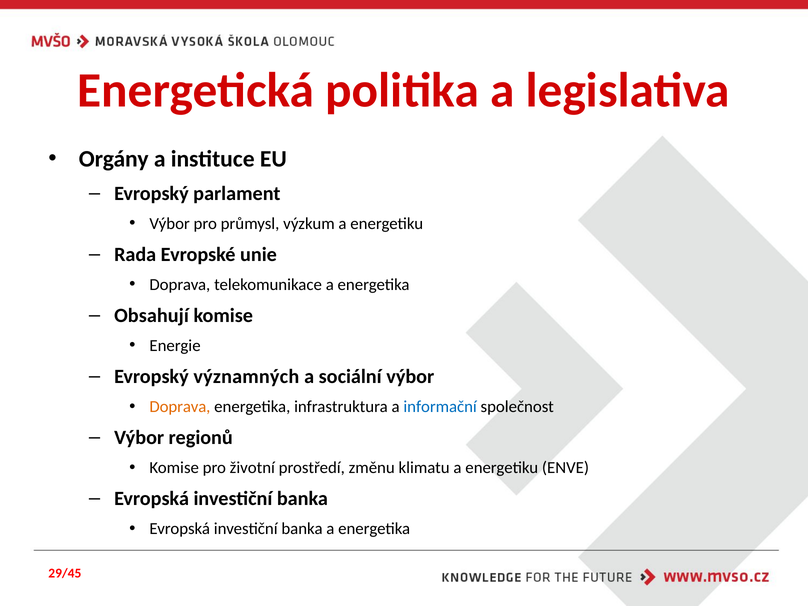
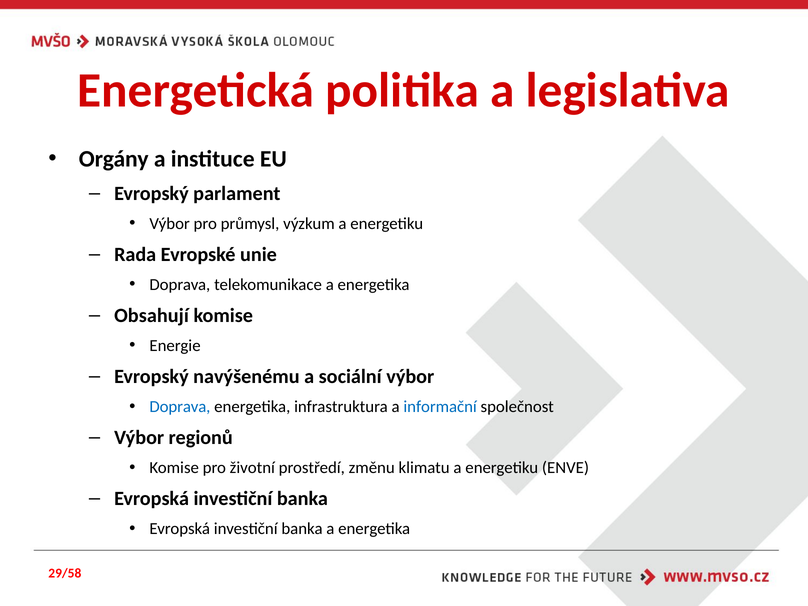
významných: významných -> navýšenému
Doprava at (180, 407) colour: orange -> blue
29/45: 29/45 -> 29/58
